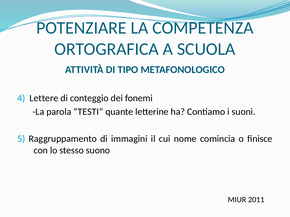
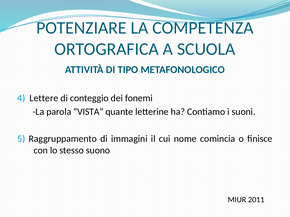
TESTI: TESTI -> VISTA
